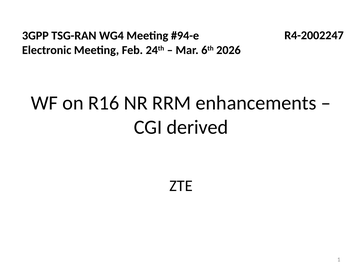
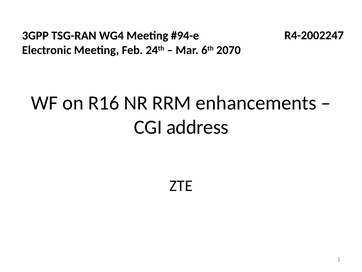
2026: 2026 -> 2070
derived: derived -> address
